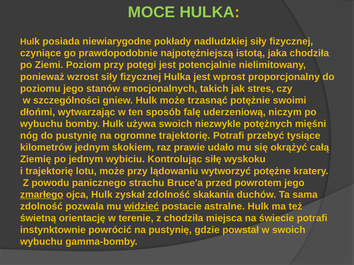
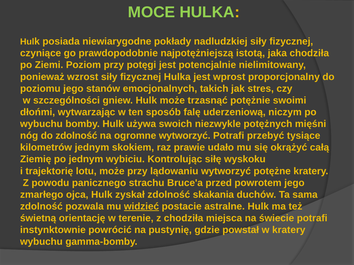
do pustynię: pustynię -> zdolność
ogromne trajektorię: trajektorię -> wytworzyć
zmarłego underline: present -> none
w swoich: swoich -> kratery
